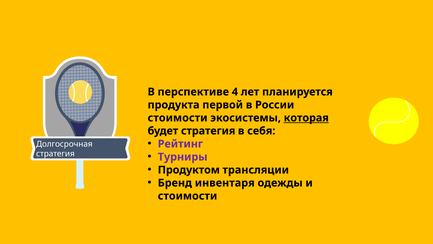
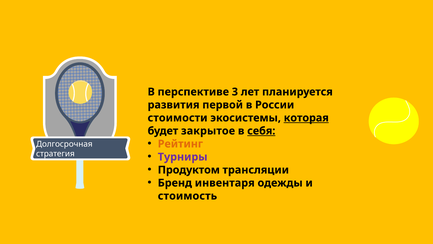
4: 4 -> 3
продукта: продукта -> развития
будет стратегия: стратегия -> закрытое
себя underline: none -> present
Рейтинг colour: purple -> orange
стоимости at (187, 196): стоимости -> стоимость
